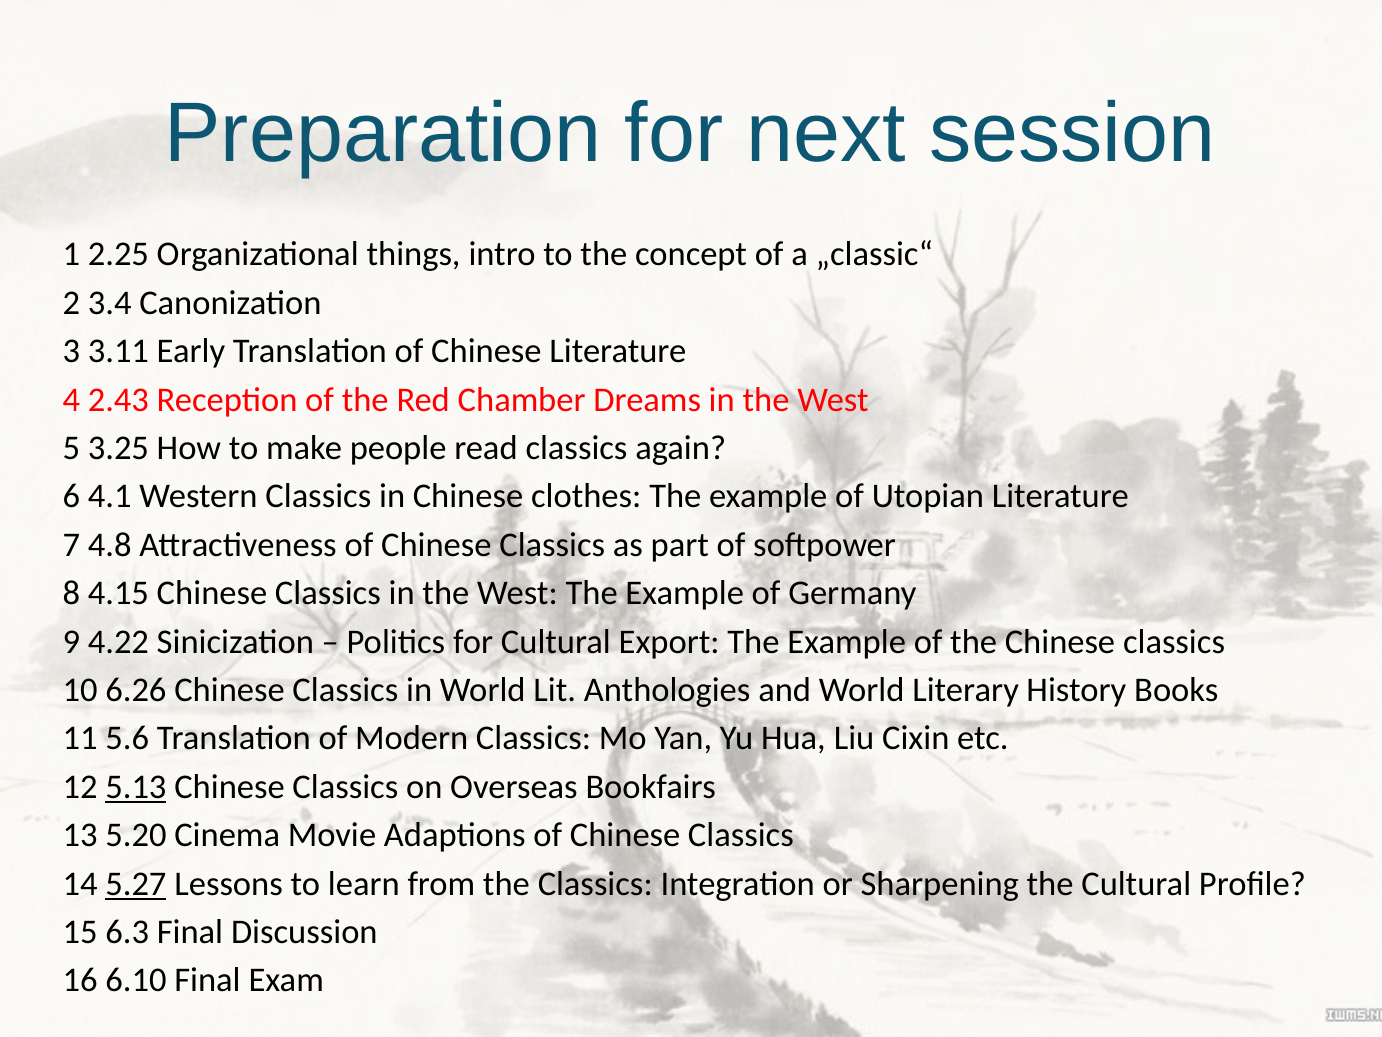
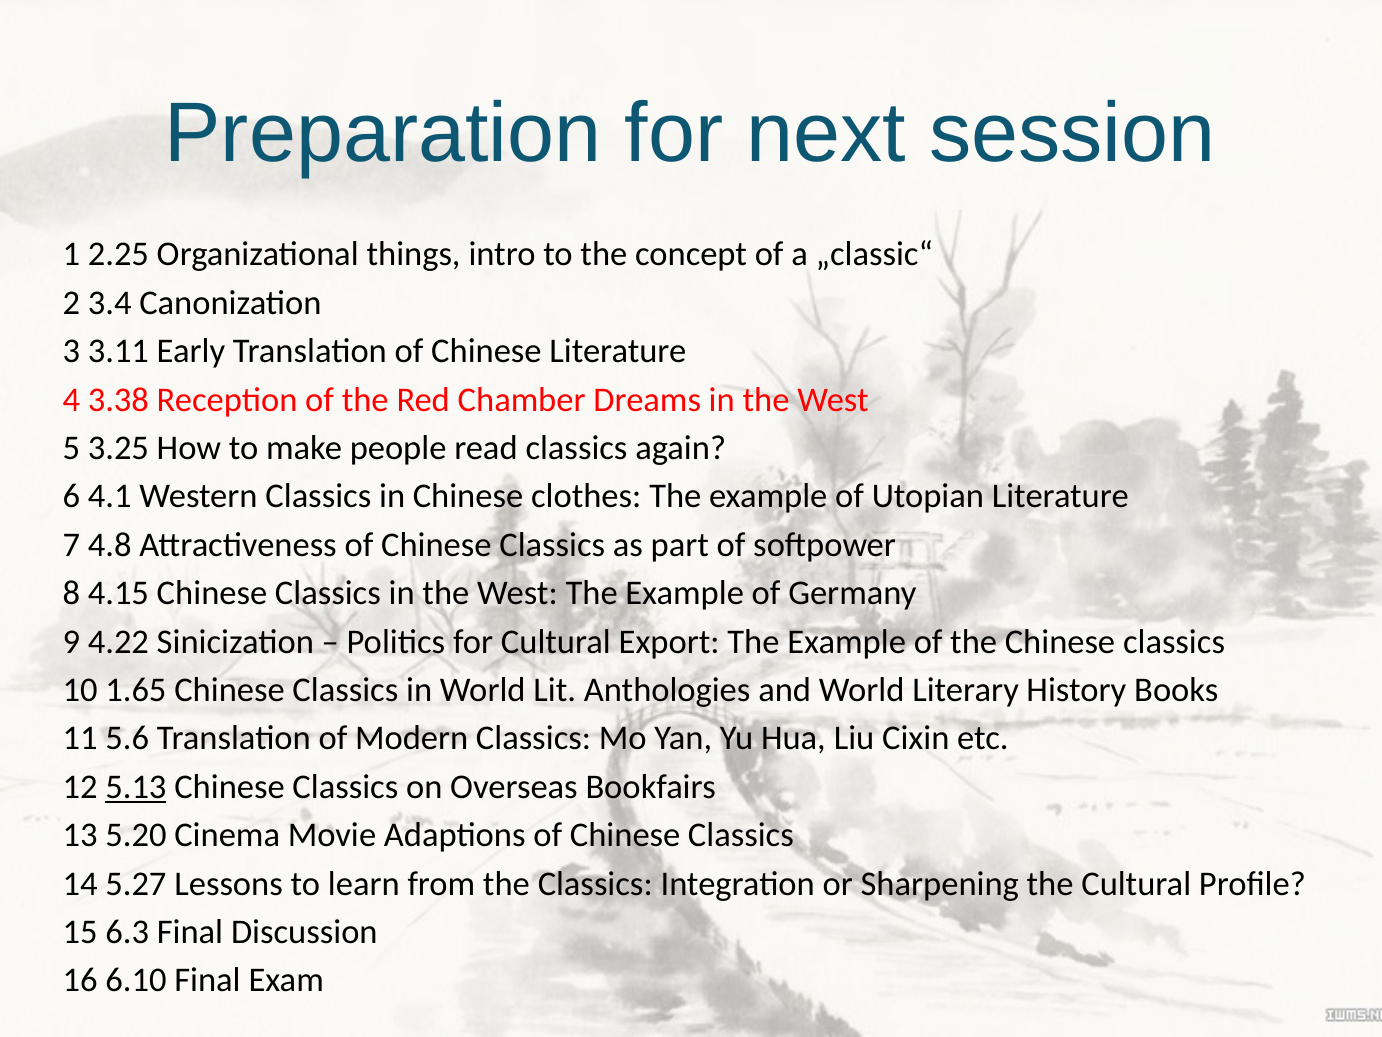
2.43: 2.43 -> 3.38
6.26: 6.26 -> 1.65
5.27 underline: present -> none
